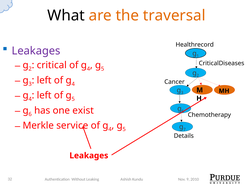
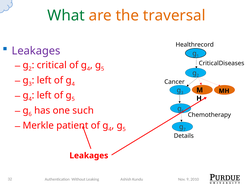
What colour: black -> green
exist: exist -> such
service: service -> patient
